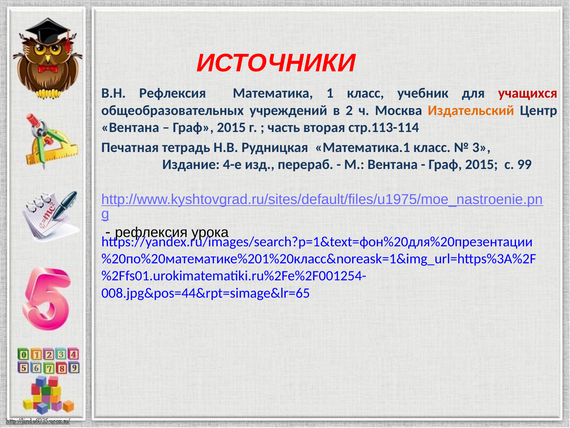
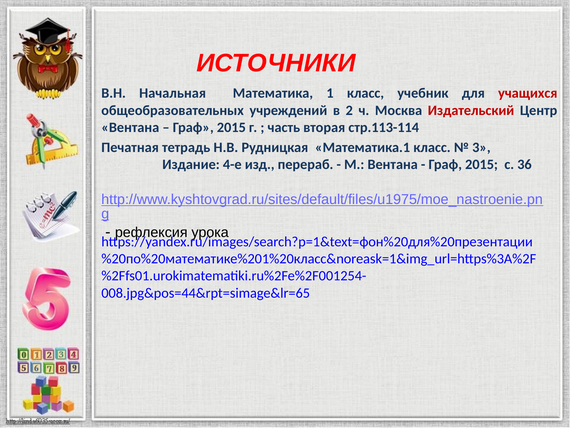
В.Н Рефлексия: Рефлексия -> Начальная
Издательский colour: orange -> red
99: 99 -> 36
